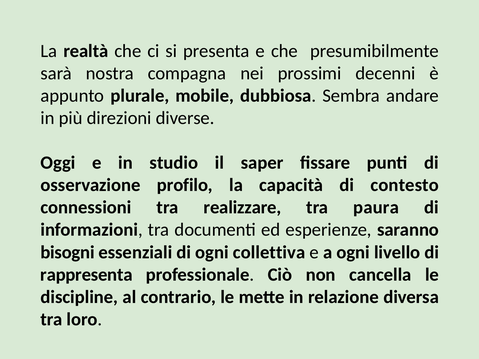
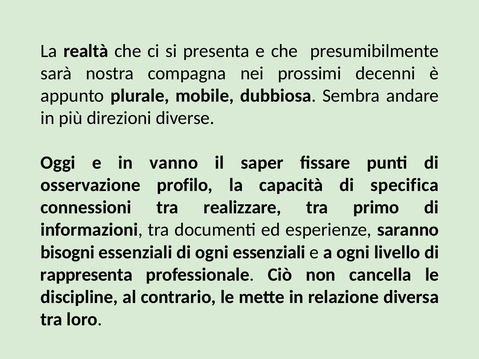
studio: studio -> vanno
contesto: contesto -> specifica
paura: paura -> primo
ogni collettiva: collettiva -> essenziali
